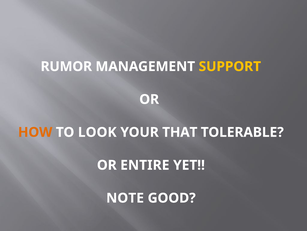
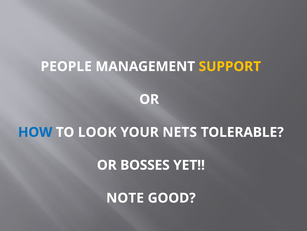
RUMOR: RUMOR -> PEOPLE
HOW colour: orange -> blue
THAT: THAT -> NETS
ENTIRE: ENTIRE -> BOSSES
